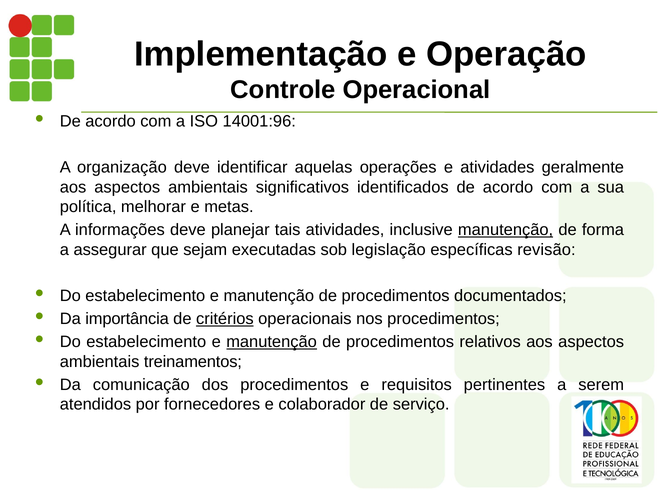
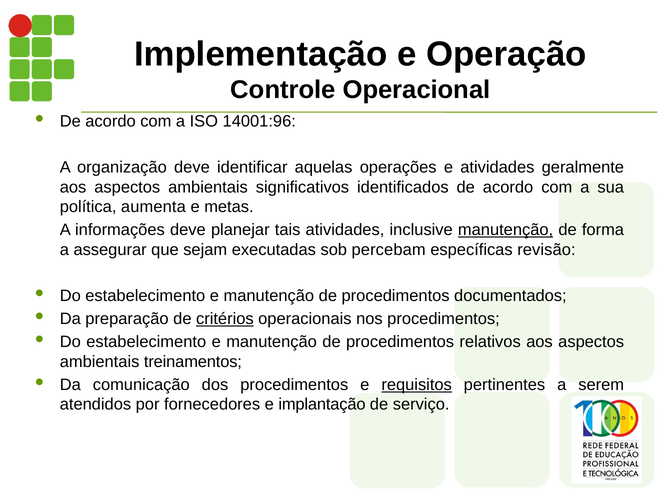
melhorar: melhorar -> aumenta
legislação: legislação -> percebam
importância: importância -> preparação
manutenção at (272, 342) underline: present -> none
requisitos underline: none -> present
colaborador: colaborador -> implantação
